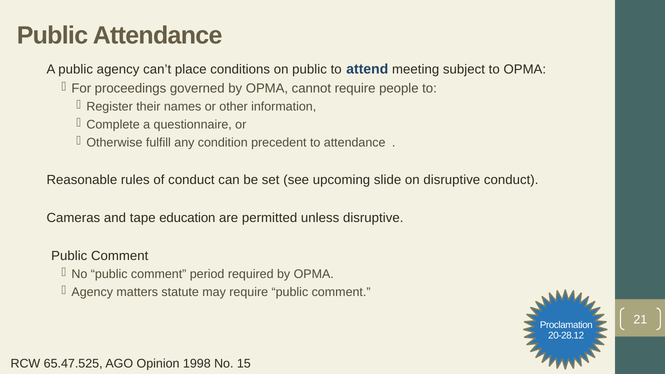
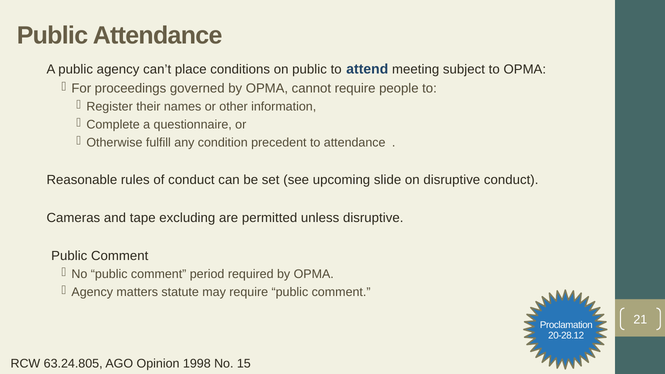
education: education -> excluding
65.47.525: 65.47.525 -> 63.24.805
